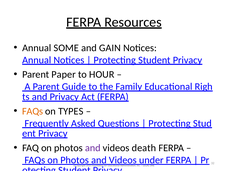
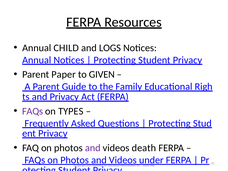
SOME: SOME -> CHILD
GAIN: GAIN -> LOGS
HOUR: HOUR -> GIVEN
FAQs at (33, 111) colour: orange -> purple
